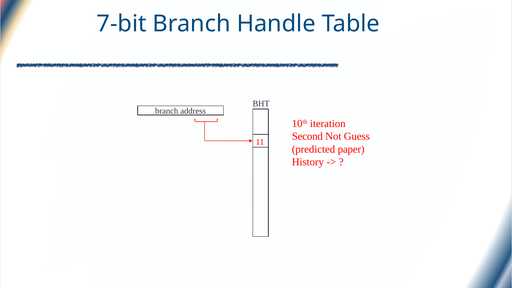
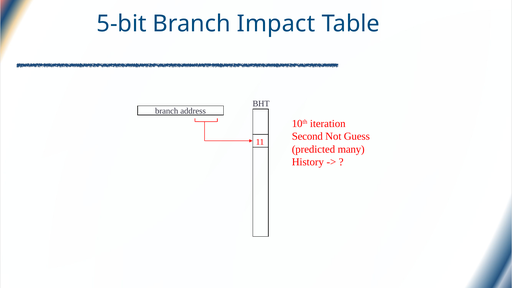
7-bit: 7-bit -> 5-bit
Handle: Handle -> Impact
paper: paper -> many
